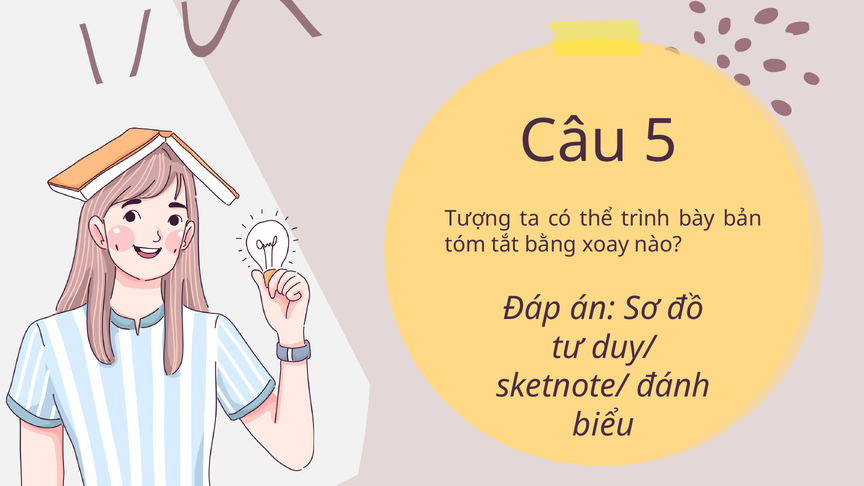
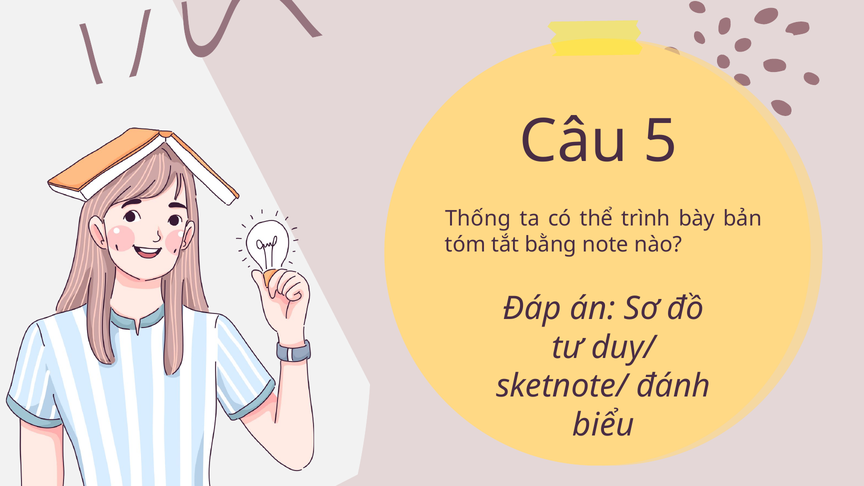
Tượng: Tượng -> Thống
xoay: xoay -> note
